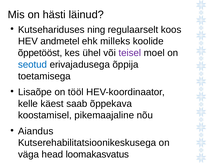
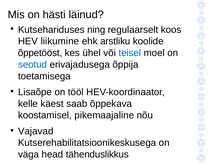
andmetel: andmetel -> liikumine
milleks: milleks -> arstliku
teisel colour: purple -> blue
Aiandus: Aiandus -> Vajavad
loomakasvatus: loomakasvatus -> tähenduslikkus
